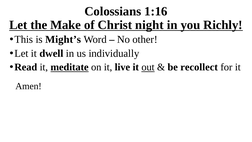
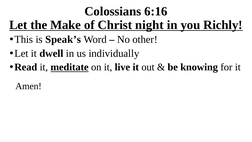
1:16: 1:16 -> 6:16
Might’s: Might’s -> Speak’s
out underline: present -> none
recollect: recollect -> knowing
